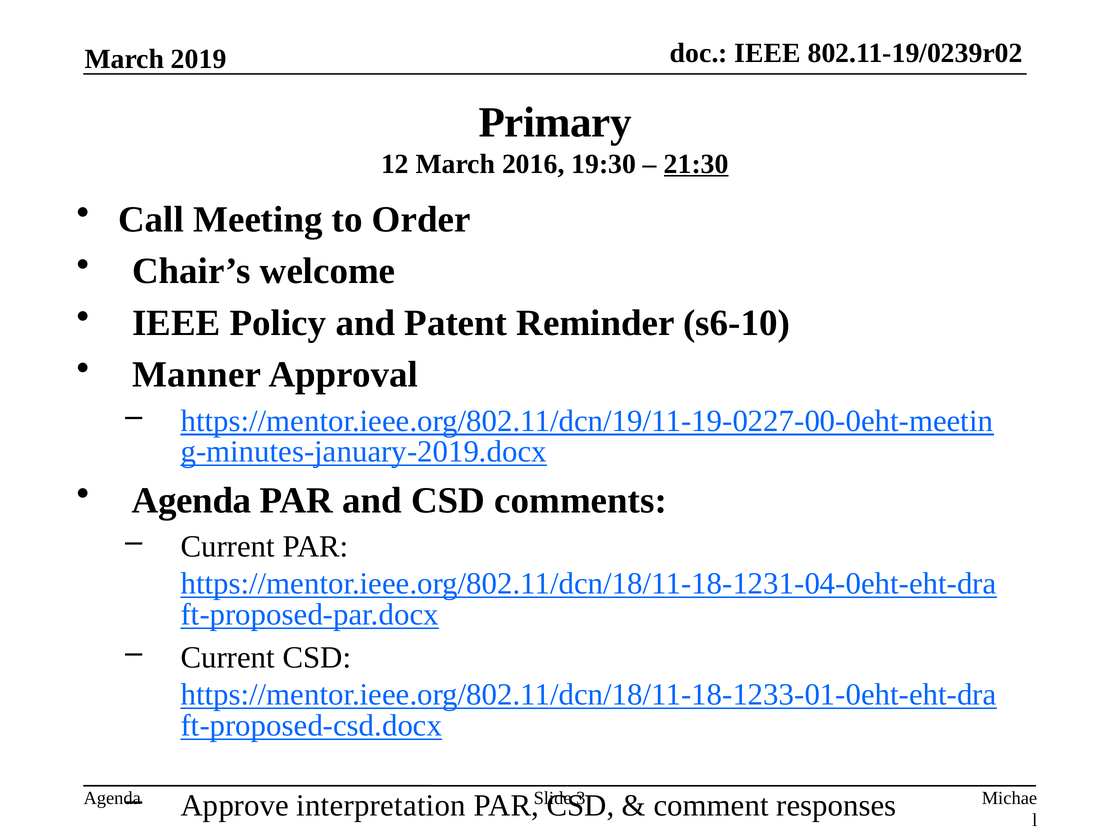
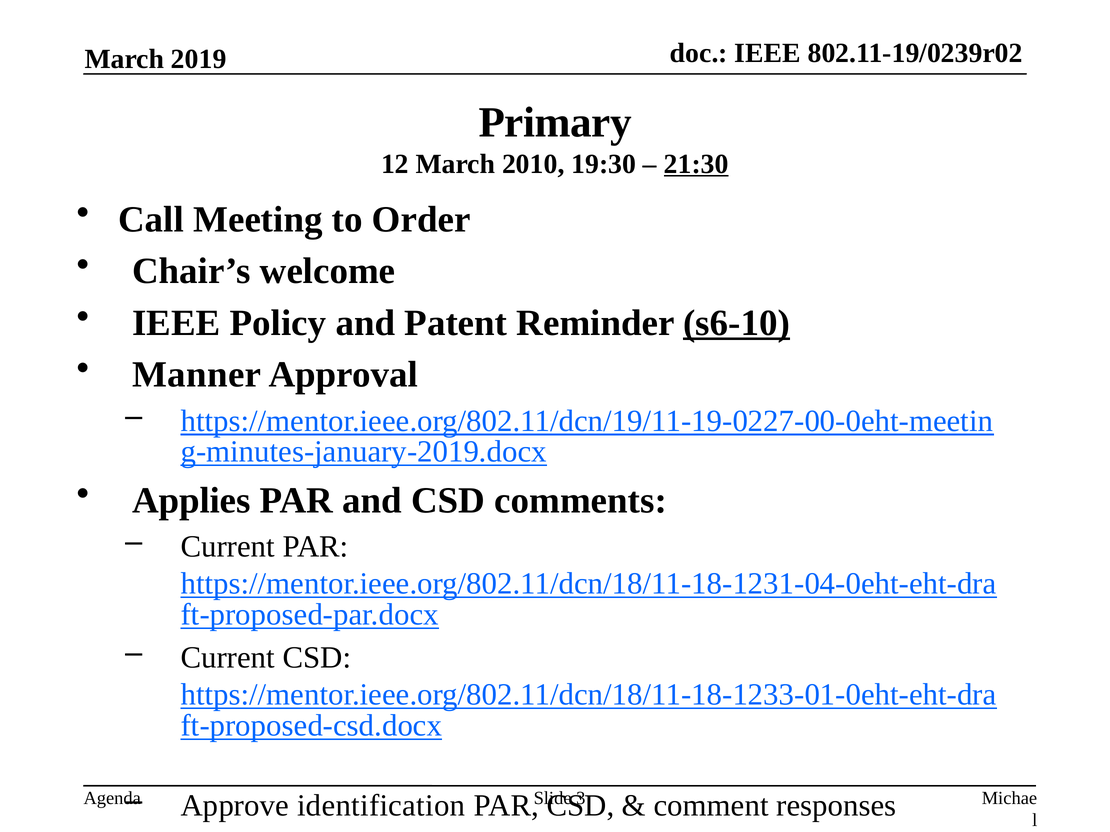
2016: 2016 -> 2010
s6-10 underline: none -> present
Agenda at (192, 501): Agenda -> Applies
interpretation: interpretation -> identification
